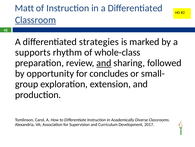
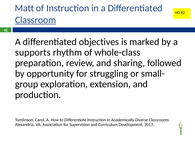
strategies: strategies -> objectives
and at (104, 63) underline: present -> none
concludes: concludes -> struggling
